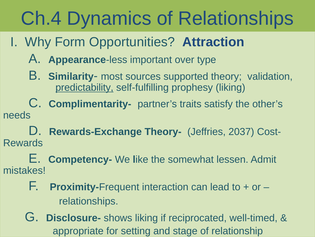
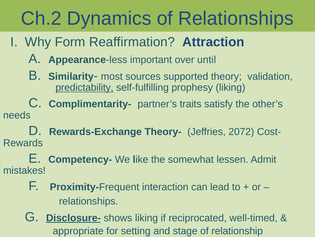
Ch.4: Ch.4 -> Ch.2
Opportunities: Opportunities -> Reaffirmation
type: type -> until
2037: 2037 -> 2072
Disclosure- underline: none -> present
